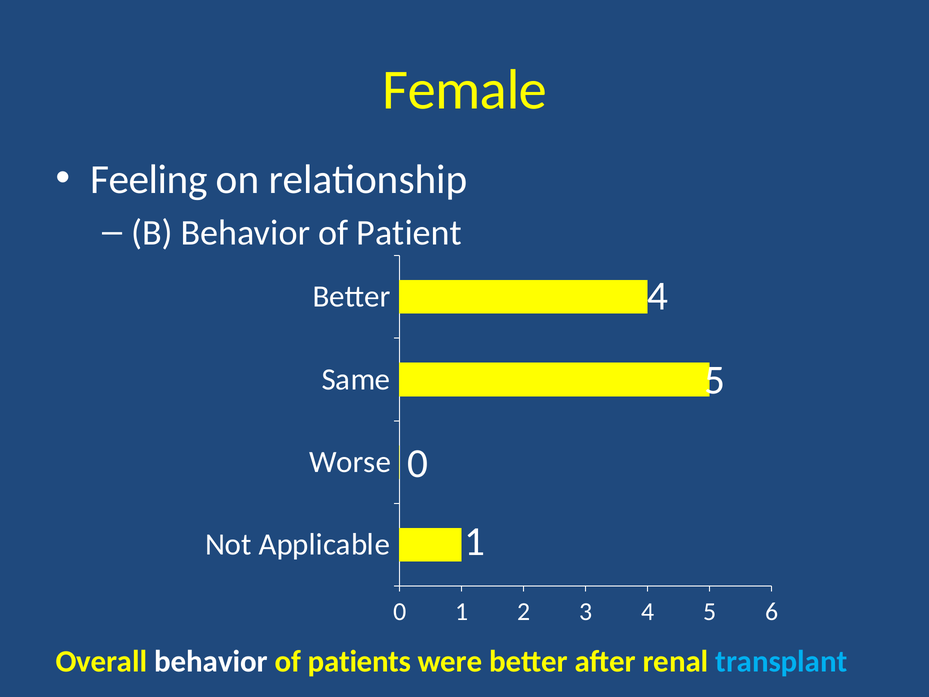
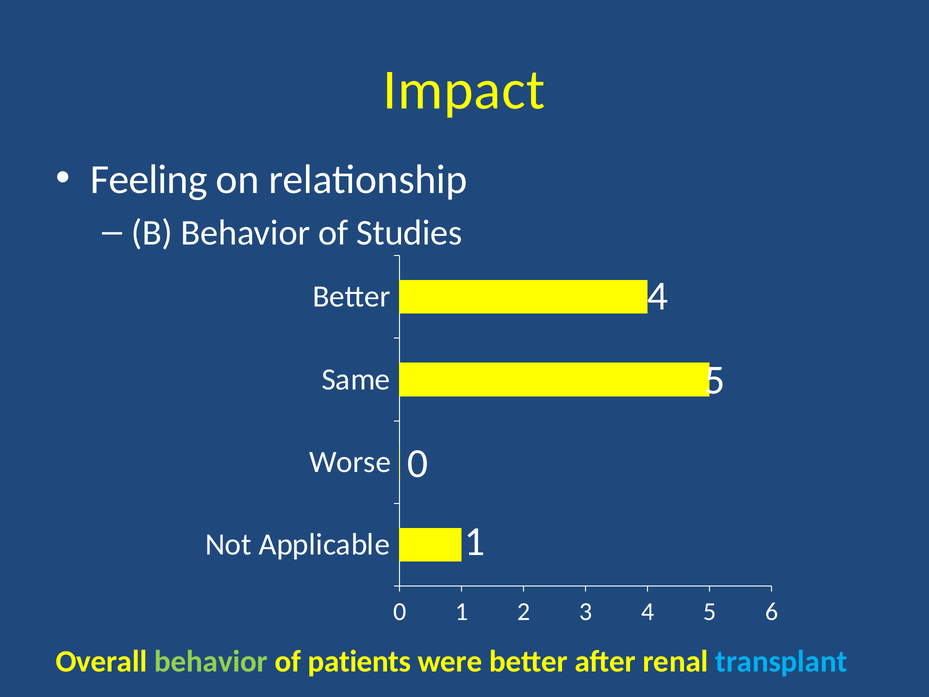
Female: Female -> Impact
Patient: Patient -> Studies
behavior at (211, 661) colour: white -> light green
